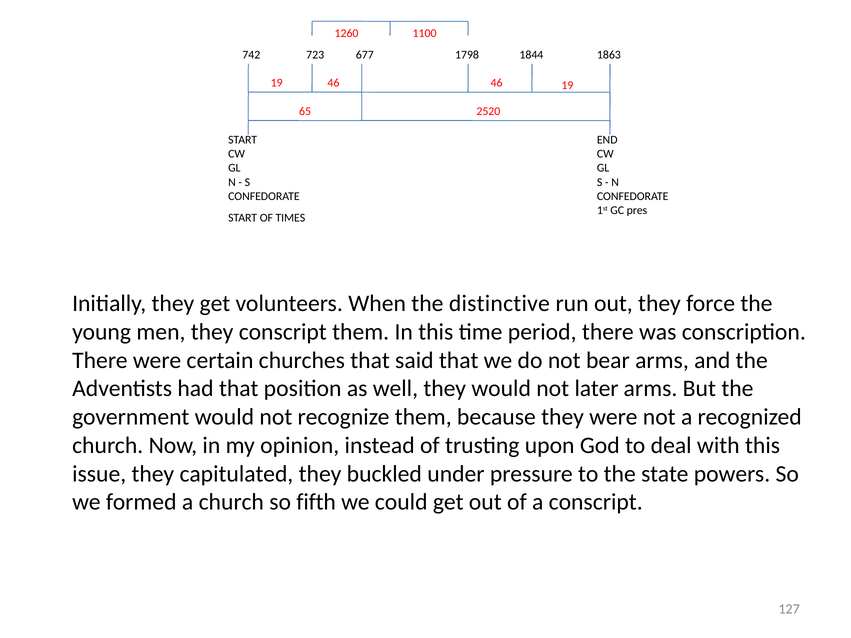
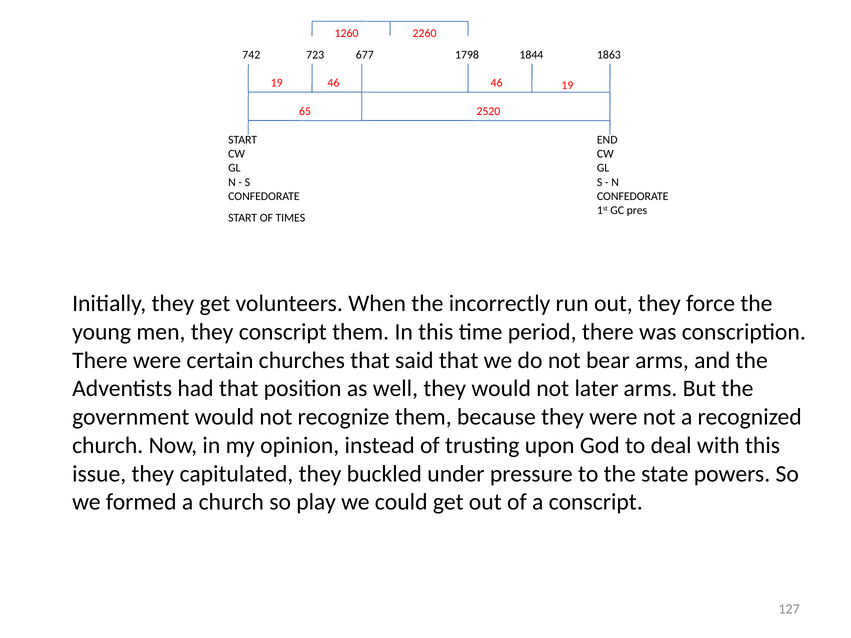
1100: 1100 -> 2260
distinctive: distinctive -> incorrectly
fifth: fifth -> play
